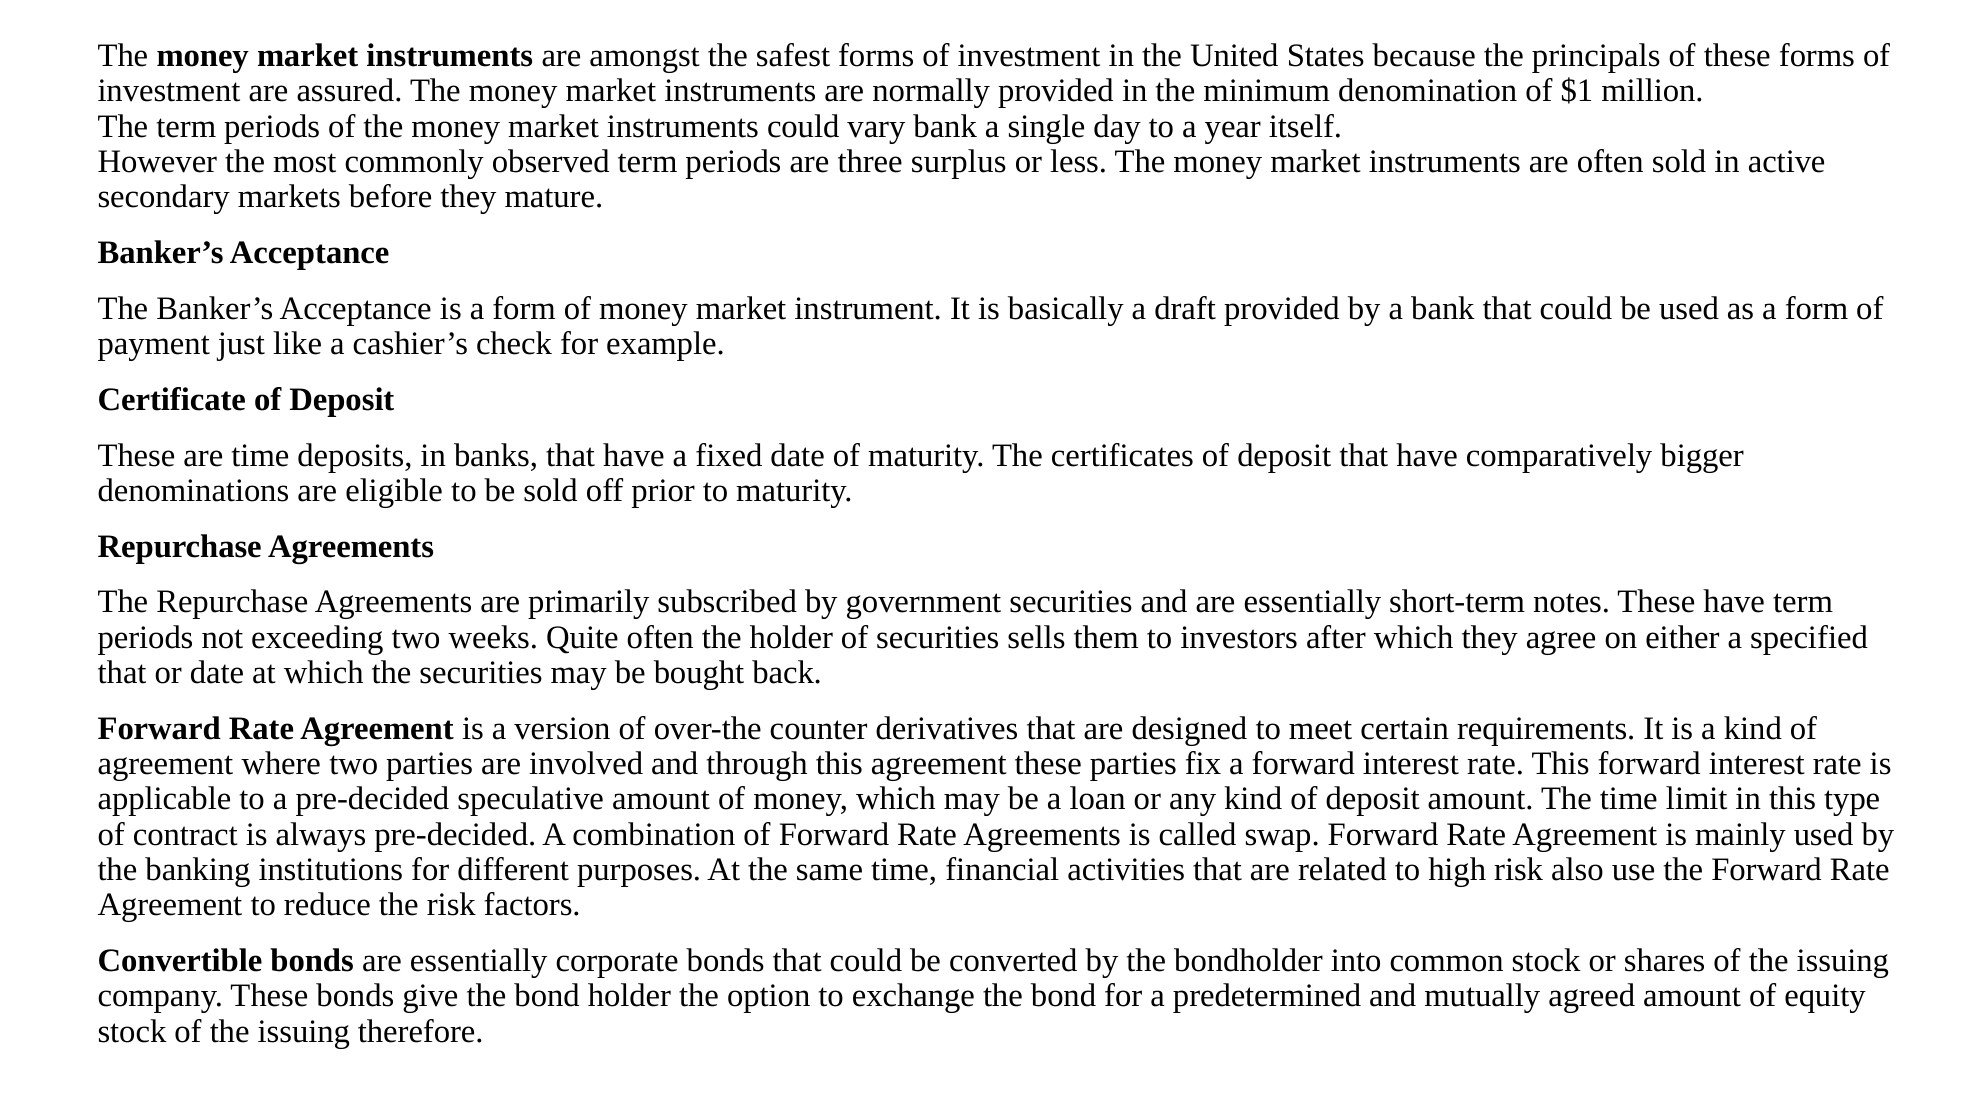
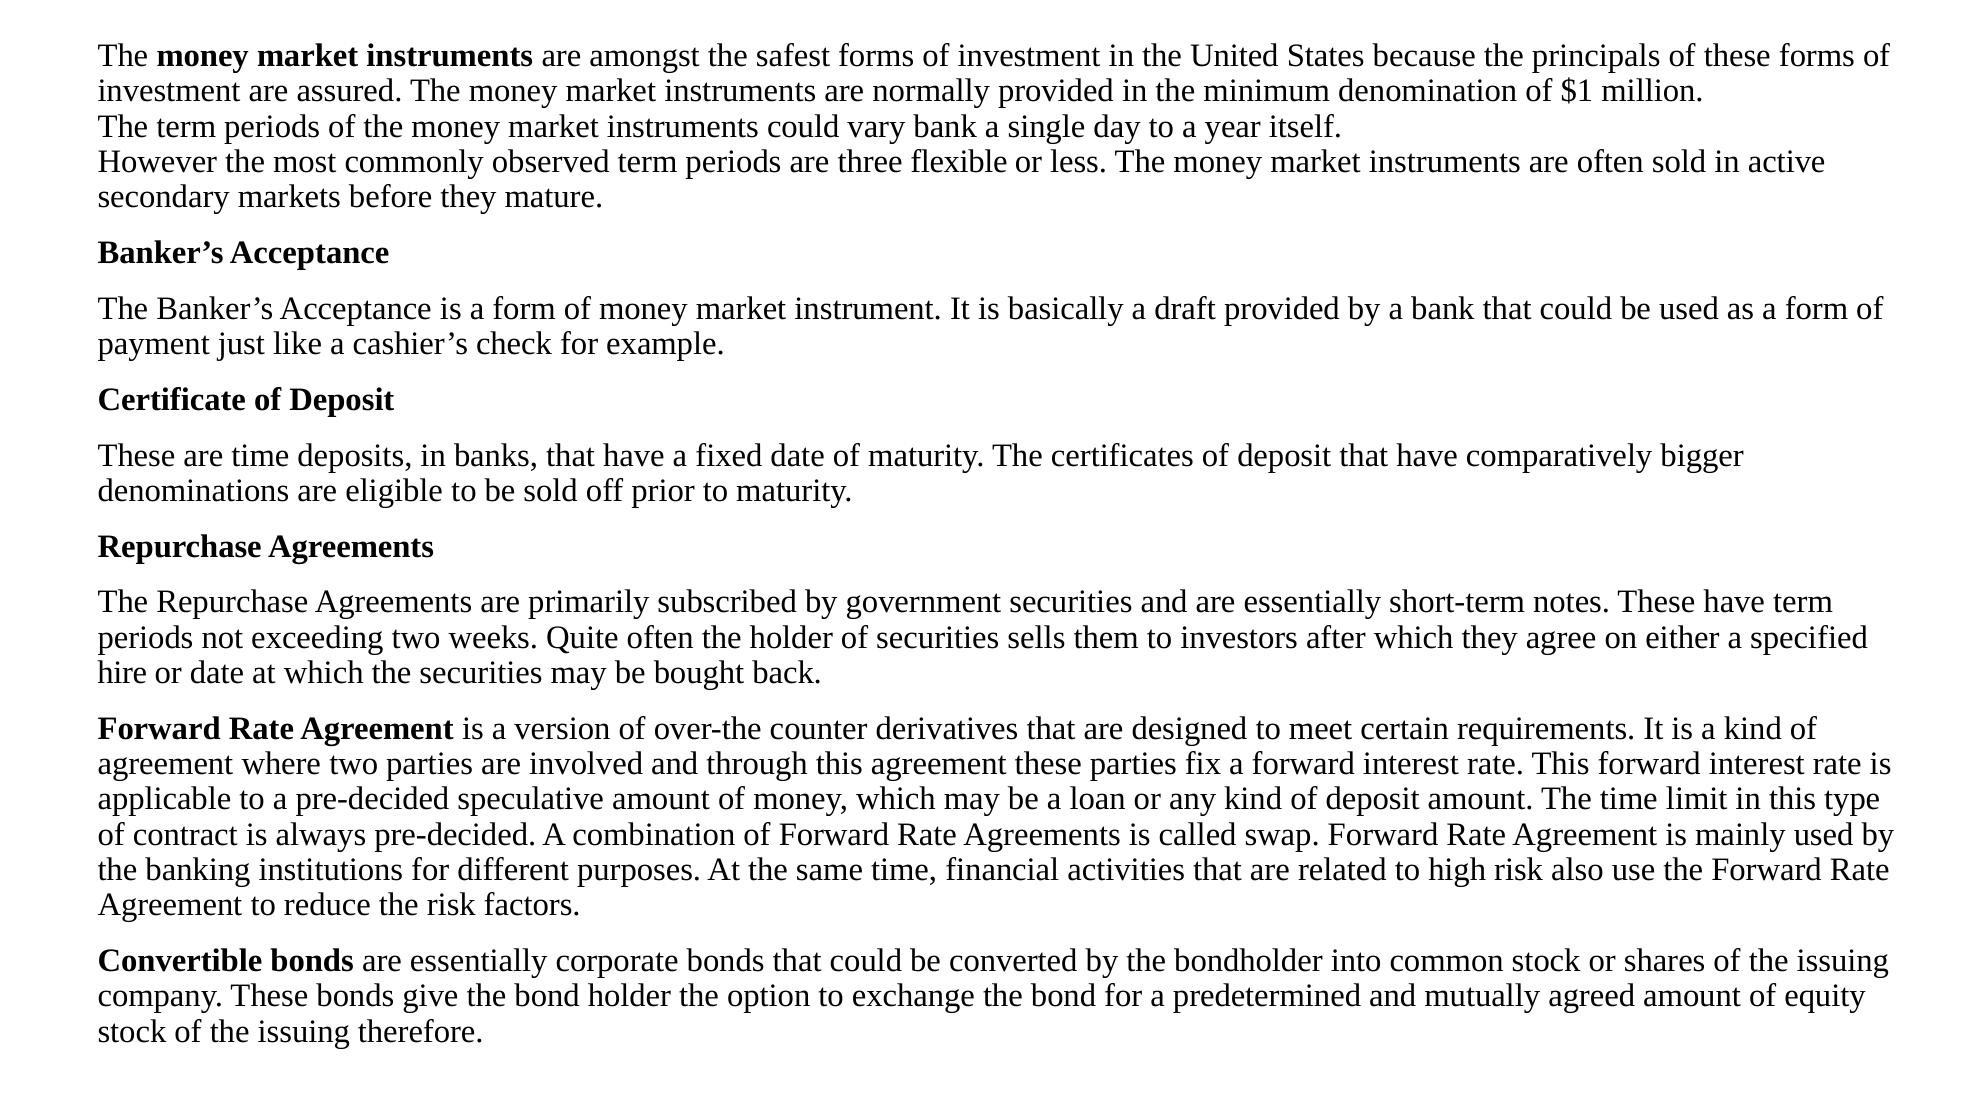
surplus: surplus -> flexible
that at (122, 673): that -> hire
